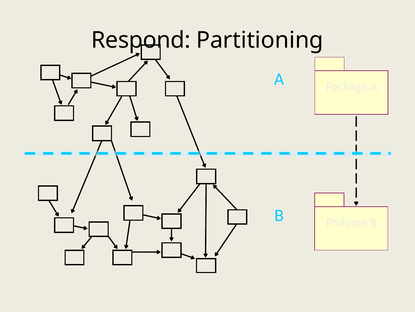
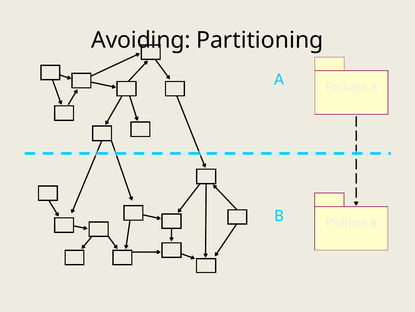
Respond: Respond -> Avoiding
